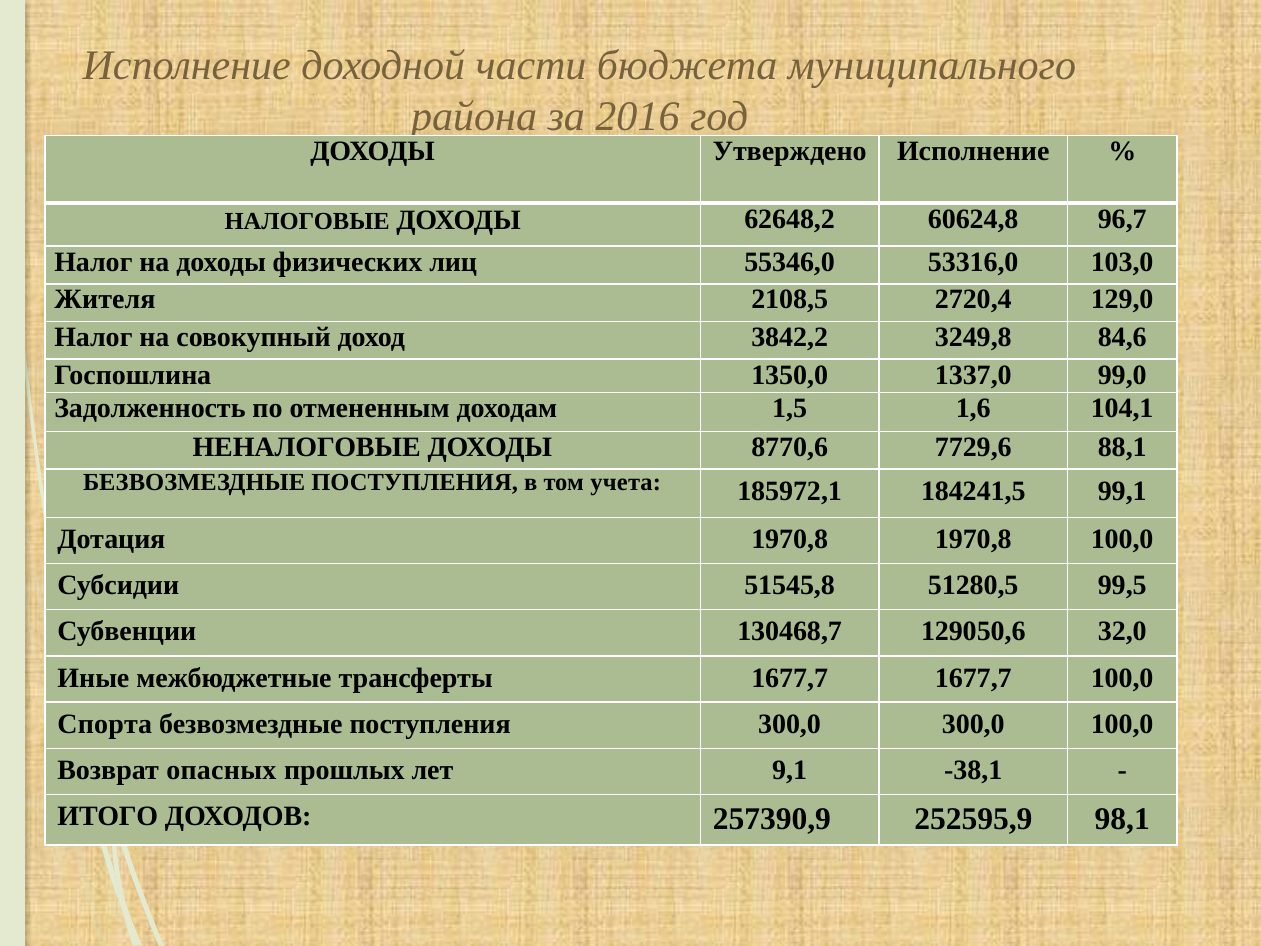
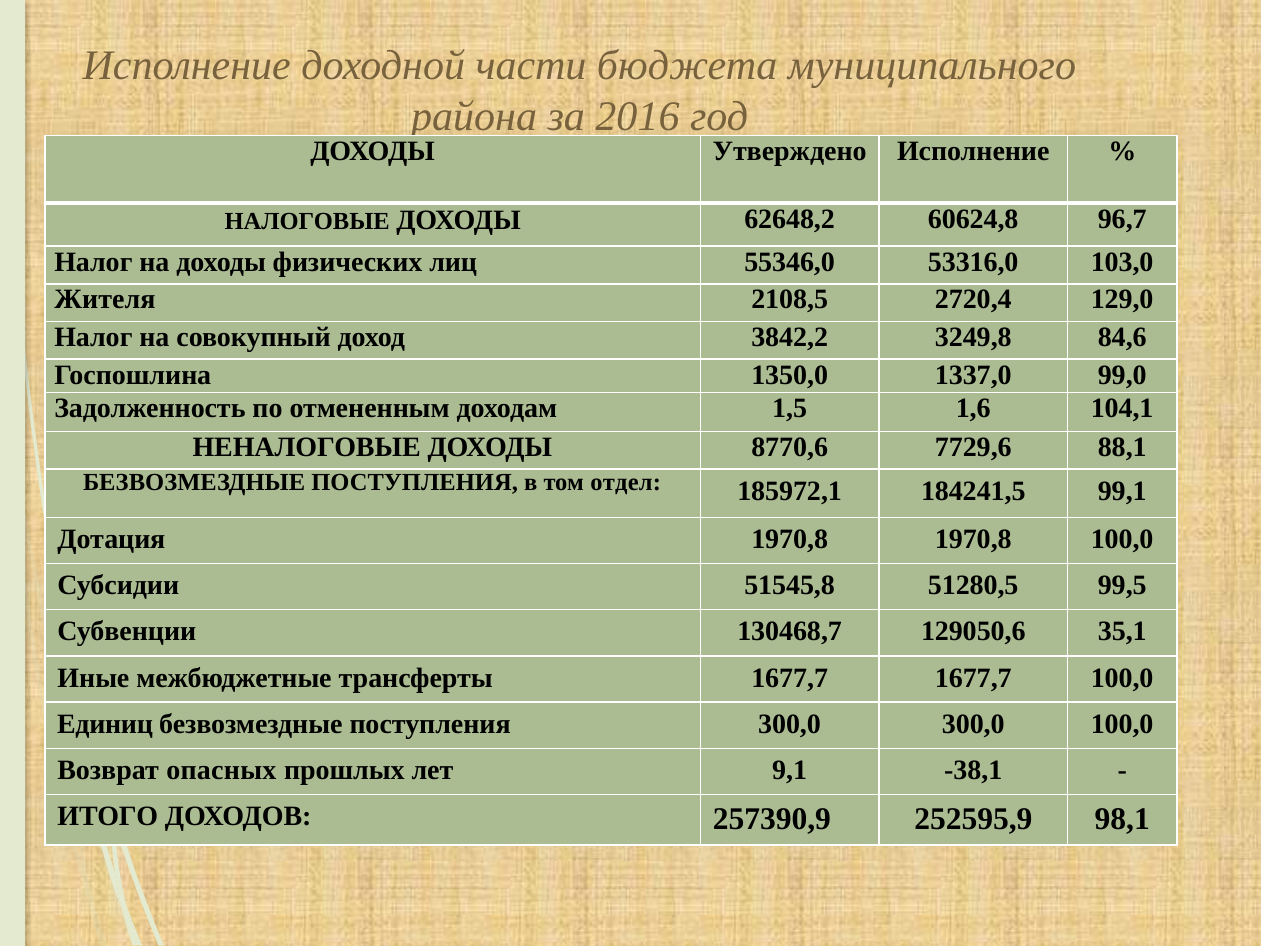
учета: учета -> отдел
32,0: 32,0 -> 35,1
Спорта: Спорта -> Единиц
